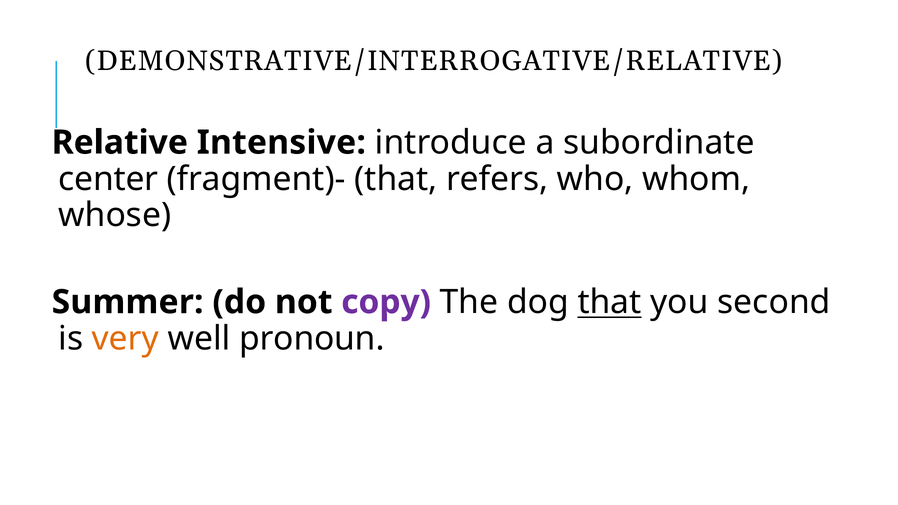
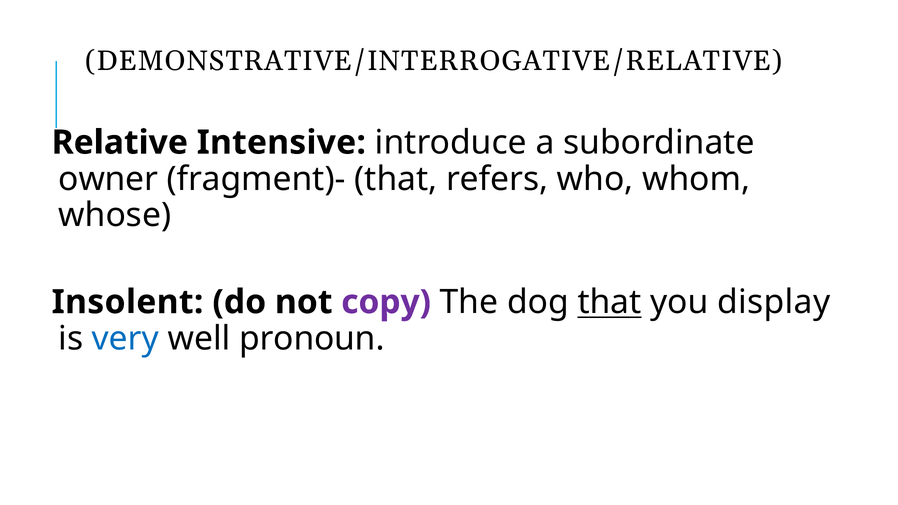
center: center -> owner
Summer: Summer -> Insolent
second: second -> display
very colour: orange -> blue
